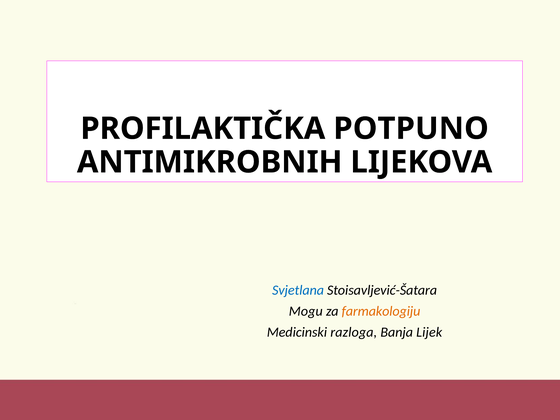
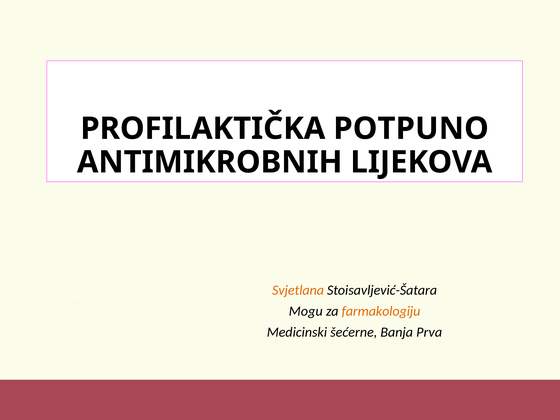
Svjetlana colour: blue -> orange
razloga: razloga -> šećerne
Lijek: Lijek -> Prva
